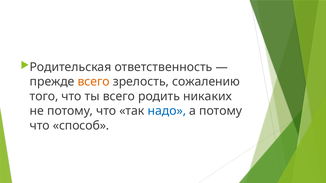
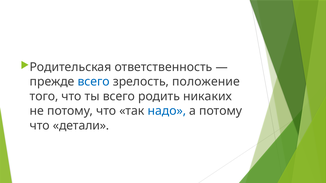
всего at (94, 82) colour: orange -> blue
сожалению: сожалению -> положение
способ: способ -> детали
